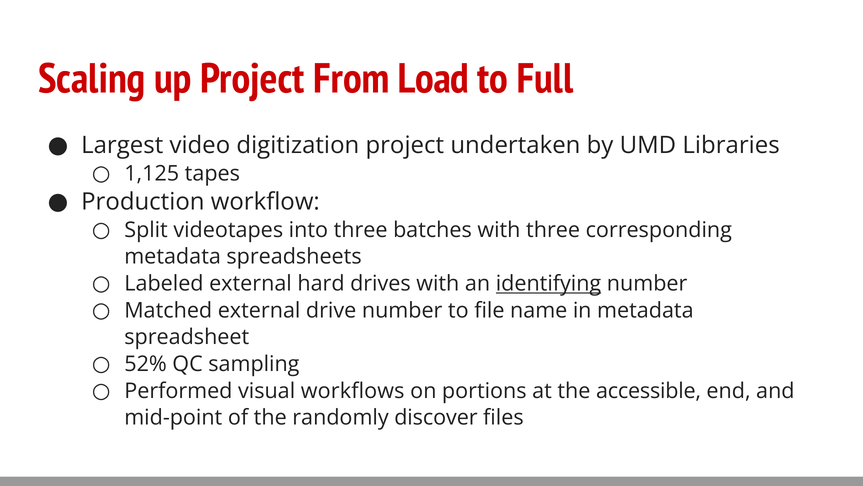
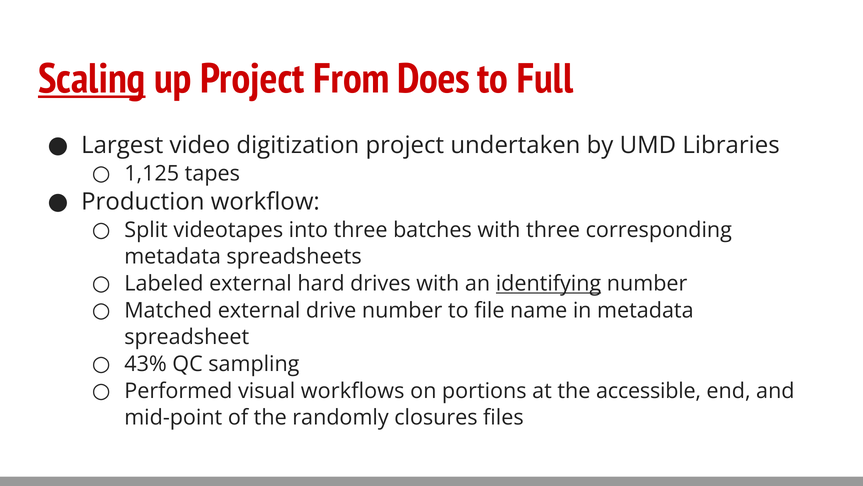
Scaling underline: none -> present
Load: Load -> Does
52%: 52% -> 43%
discover: discover -> closures
